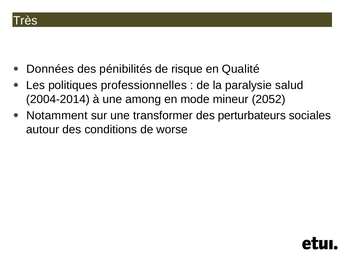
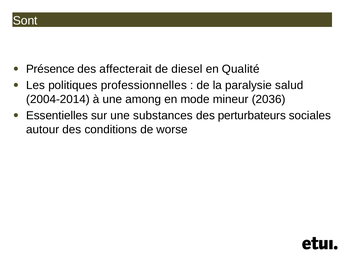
Très: Très -> Sont
Données: Données -> Présence
pénibilités: pénibilités -> affecterait
risque: risque -> diesel
2052: 2052 -> 2036
Notamment: Notamment -> Essentielles
transformer: transformer -> substances
